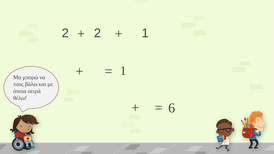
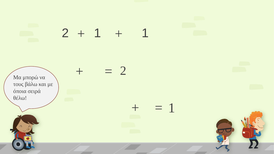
2 at (97, 33): 2 -> 1
1 at (123, 71): 1 -> 2
6 at (172, 108): 6 -> 1
